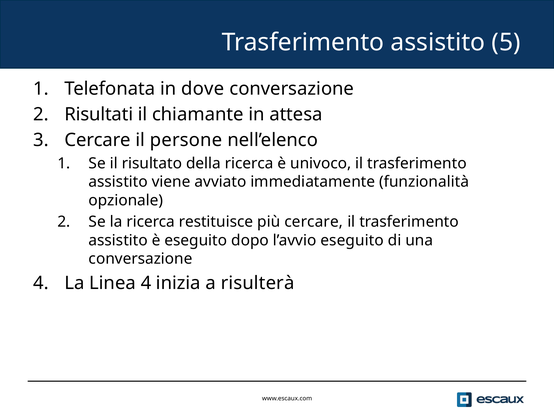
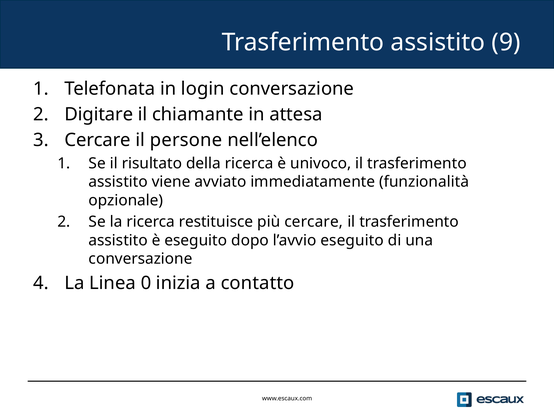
5: 5 -> 9
dove: dove -> login
Risultati: Risultati -> Digitare
Linea 4: 4 -> 0
risulterà: risulterà -> contatto
